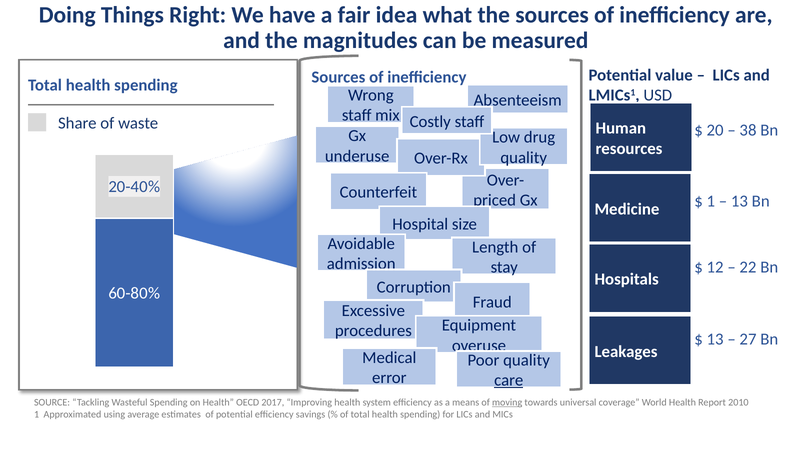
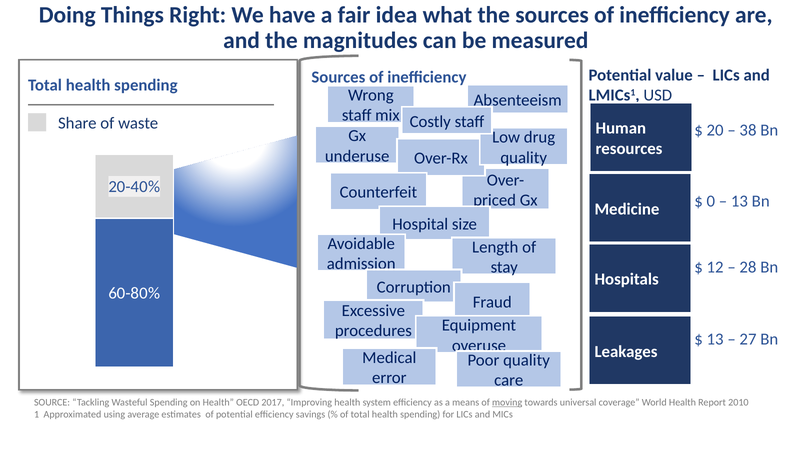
1 at (711, 201): 1 -> 0
22: 22 -> 28
care underline: present -> none
